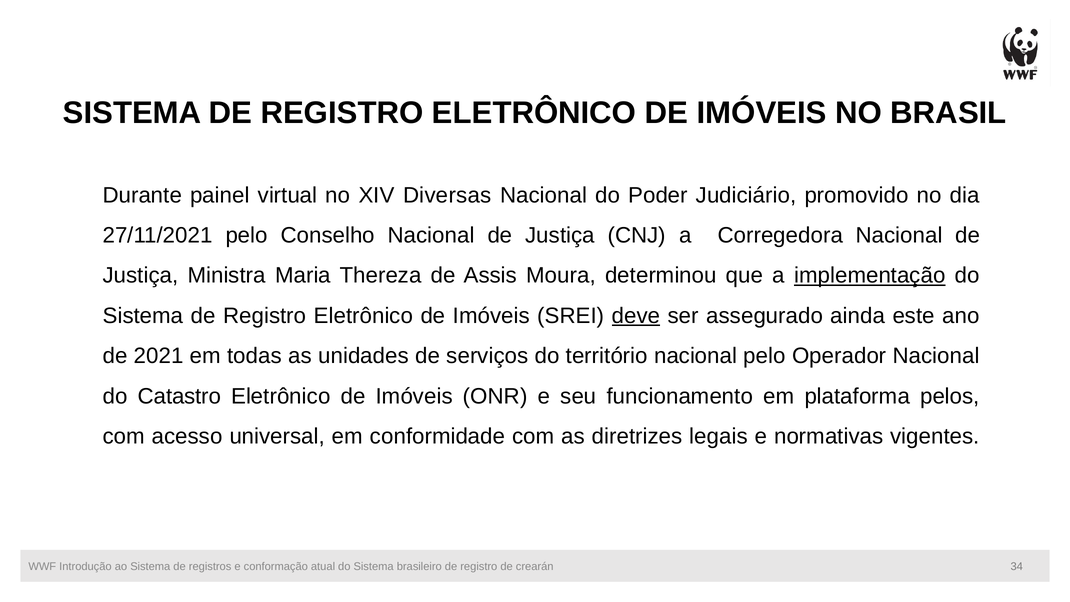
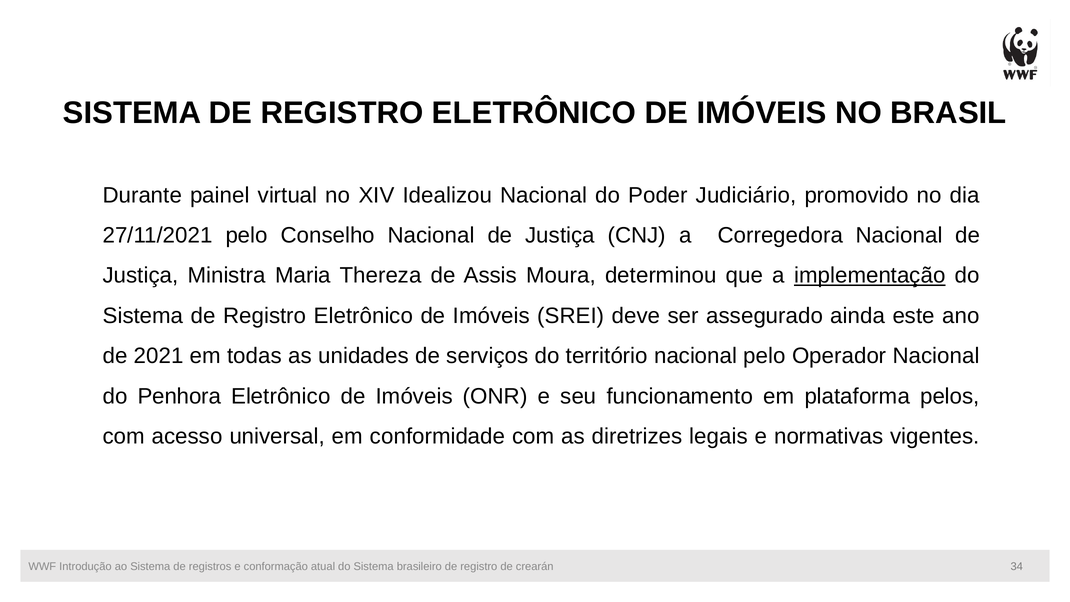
Diversas: Diversas -> Idealizou
deve underline: present -> none
Catastro: Catastro -> Penhora
